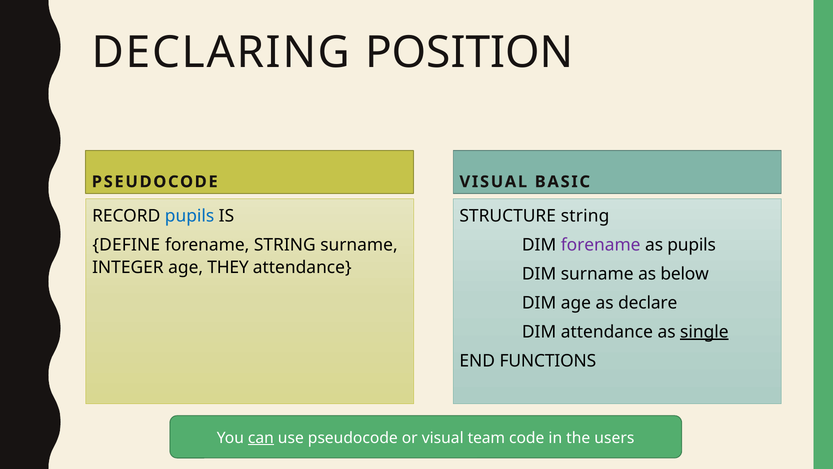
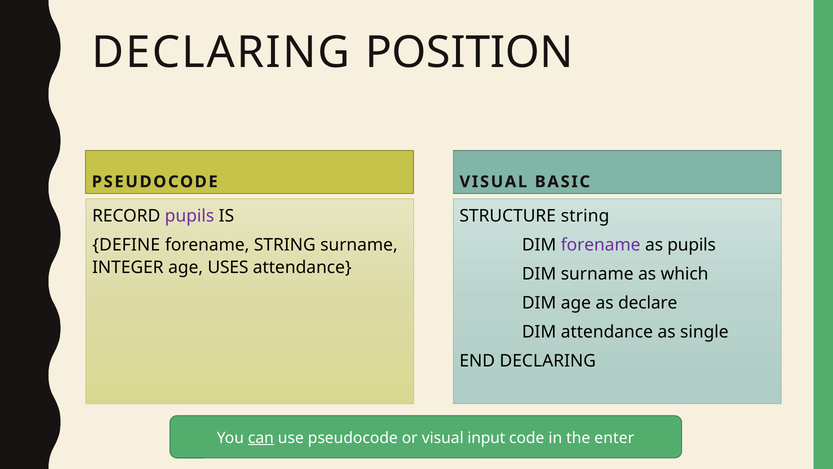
pupils at (190, 216) colour: blue -> purple
THEY: THEY -> USES
below: below -> which
single underline: present -> none
END FUNCTIONS: FUNCTIONS -> DECLARING
team: team -> input
users: users -> enter
